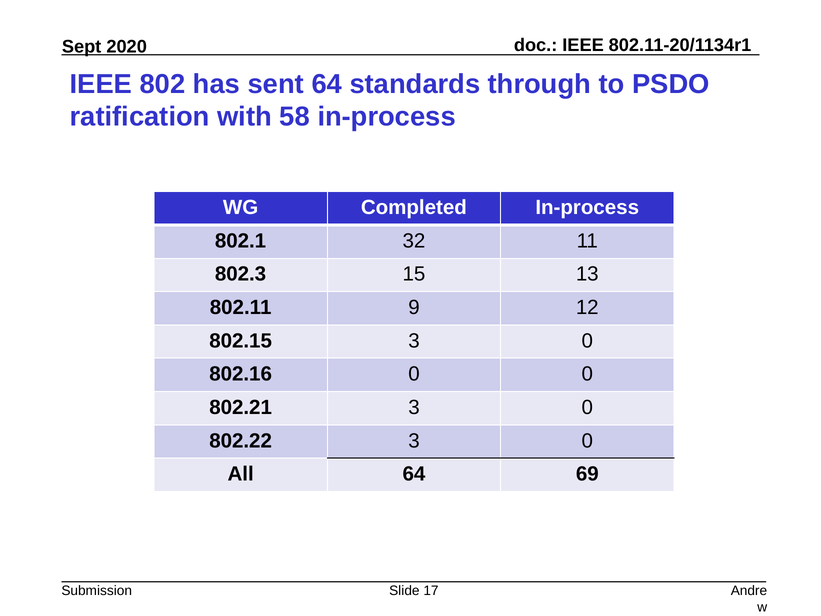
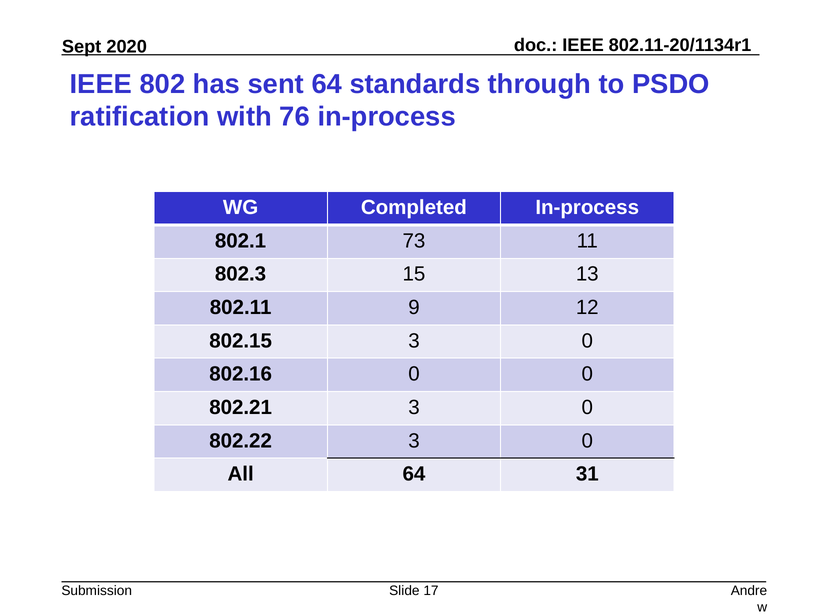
58: 58 -> 76
32: 32 -> 73
69: 69 -> 31
